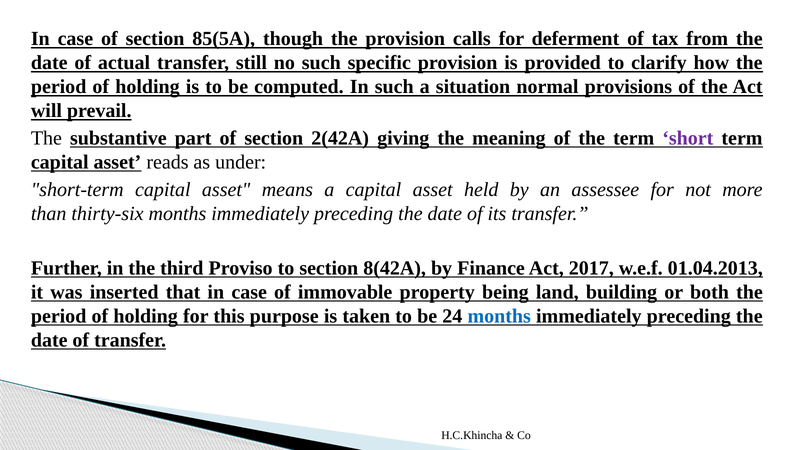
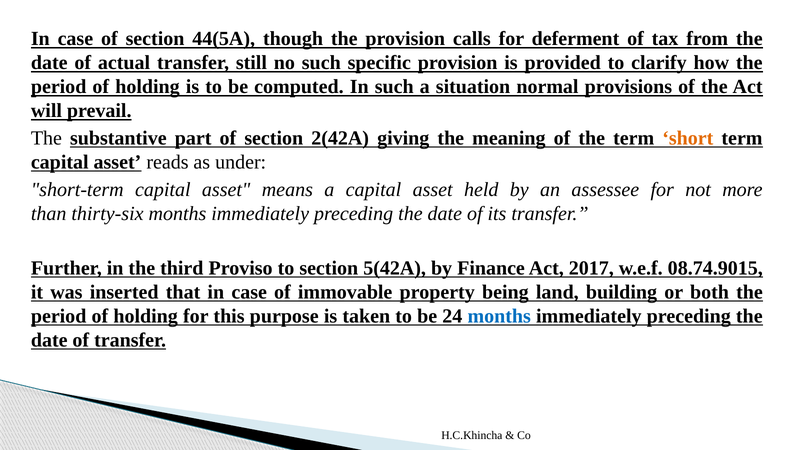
85(5A: 85(5A -> 44(5A
short colour: purple -> orange
8(42A: 8(42A -> 5(42A
01.04.2013: 01.04.2013 -> 08.74.9015
